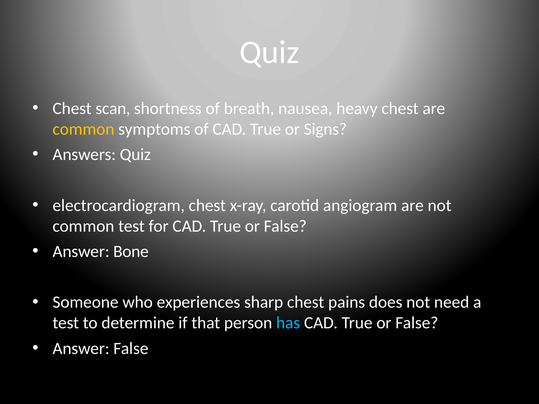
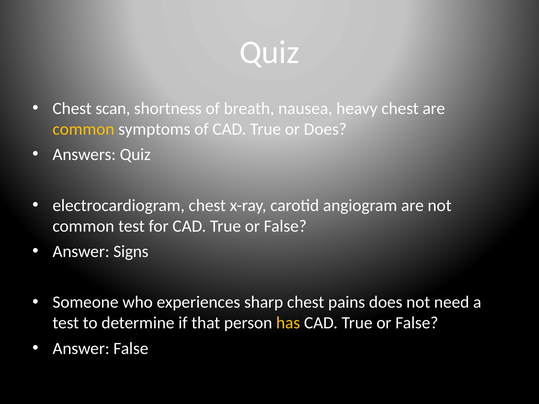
or Signs: Signs -> Does
Bone: Bone -> Signs
has colour: light blue -> yellow
